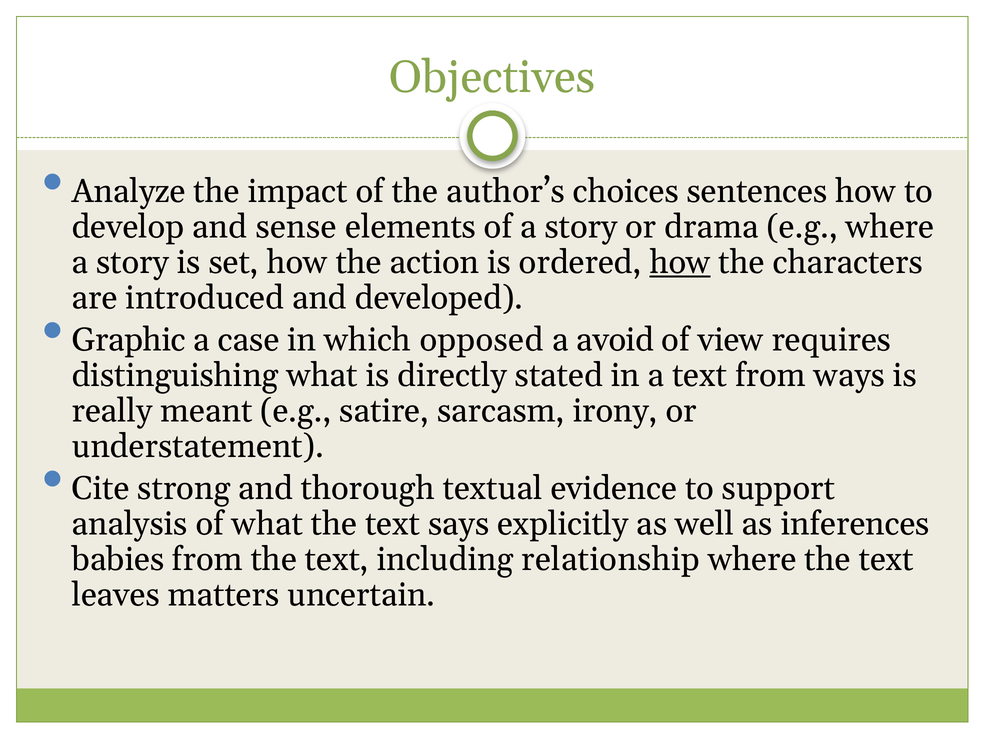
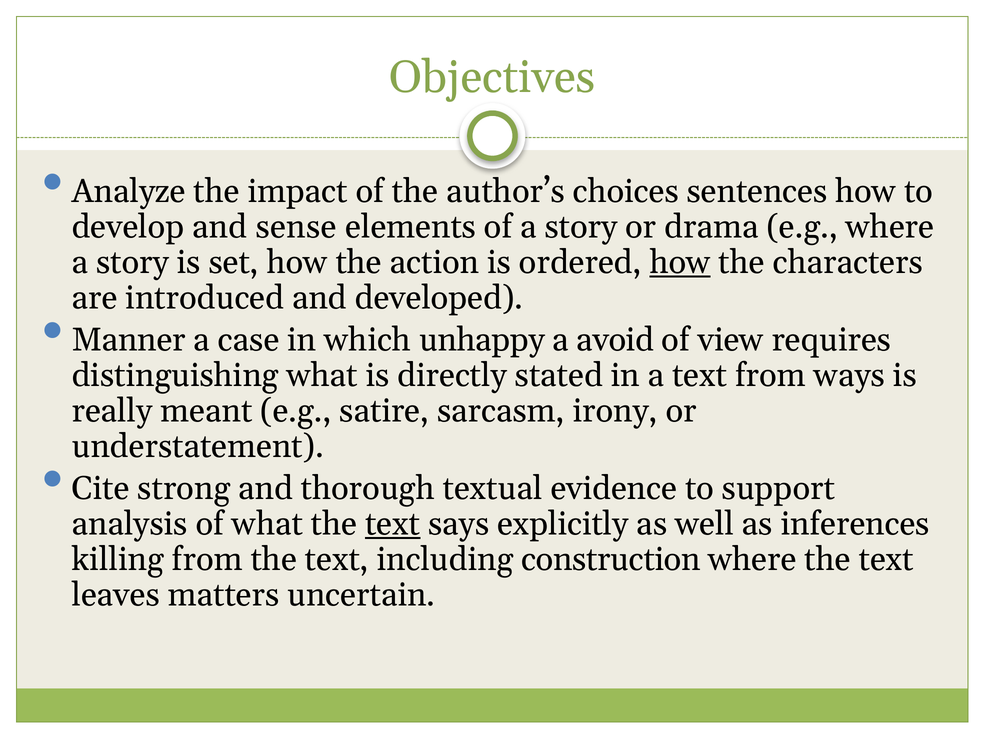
Graphic: Graphic -> Manner
opposed: opposed -> unhappy
text at (393, 524) underline: none -> present
babies: babies -> killing
relationship: relationship -> construction
